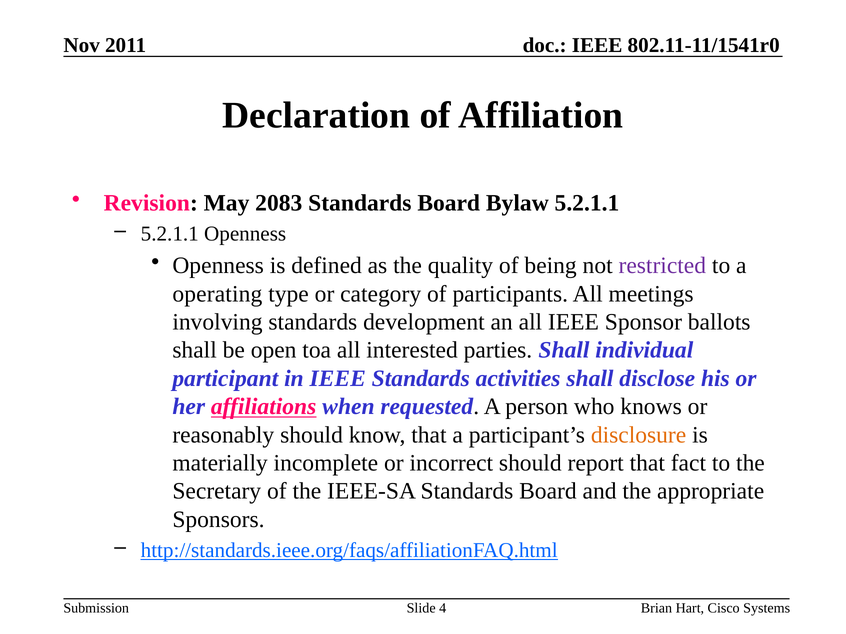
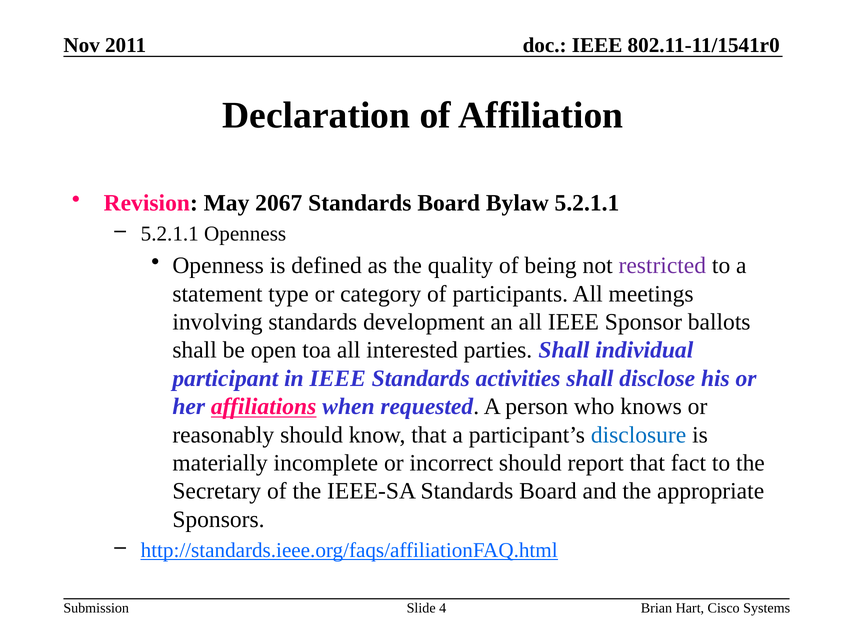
2083: 2083 -> 2067
operating: operating -> statement
disclosure colour: orange -> blue
